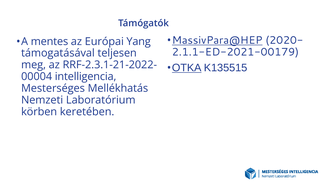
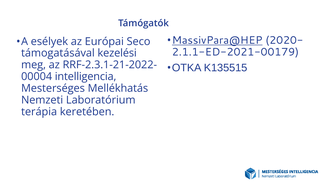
mentes: mentes -> esélyek
Yang: Yang -> Seco
teljesen: teljesen -> kezelési
OTKA underline: present -> none
körben: körben -> terápia
